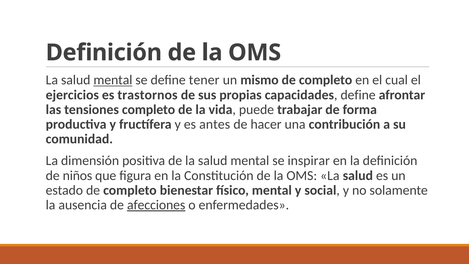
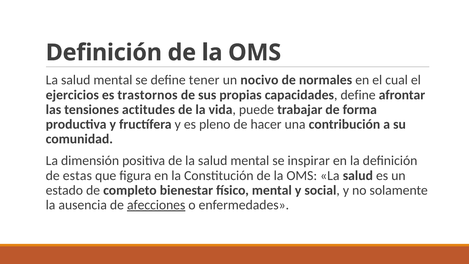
mental at (113, 80) underline: present -> none
mismo: mismo -> nocivo
completo at (326, 80): completo -> normales
tensiones completo: completo -> actitudes
antes: antes -> pleno
niños: niños -> estas
